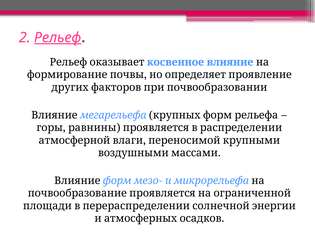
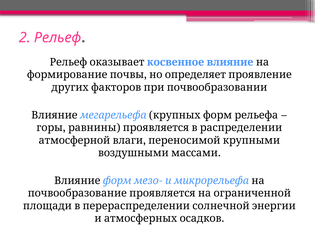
Рельеф underline: present -> none
